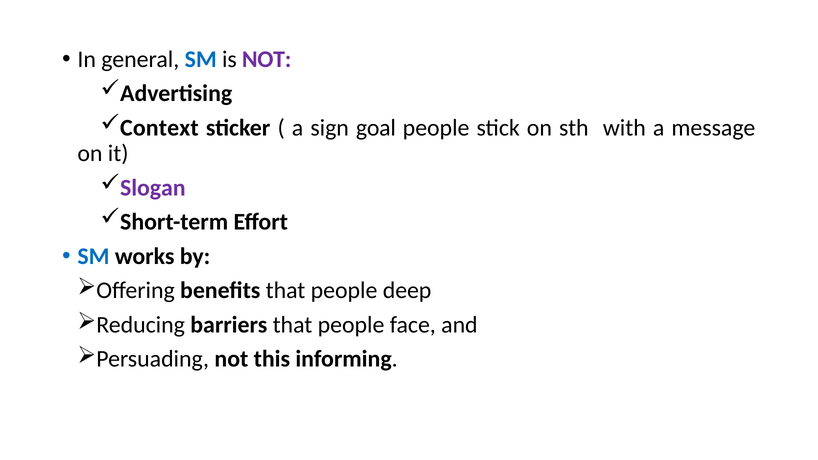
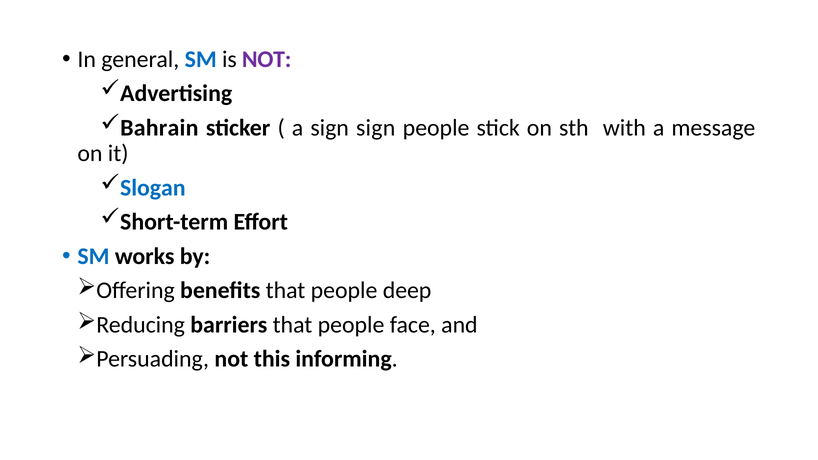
Context: Context -> Bahrain
sign goal: goal -> sign
Slogan colour: purple -> blue
